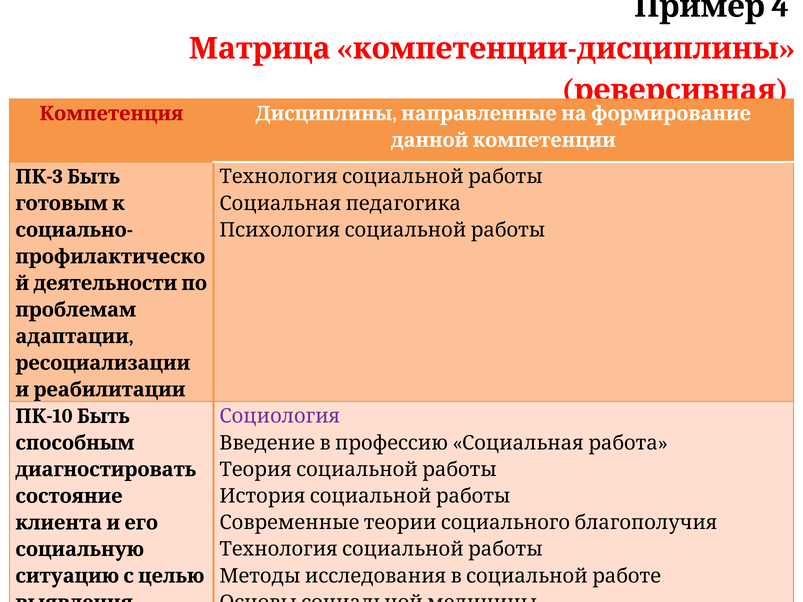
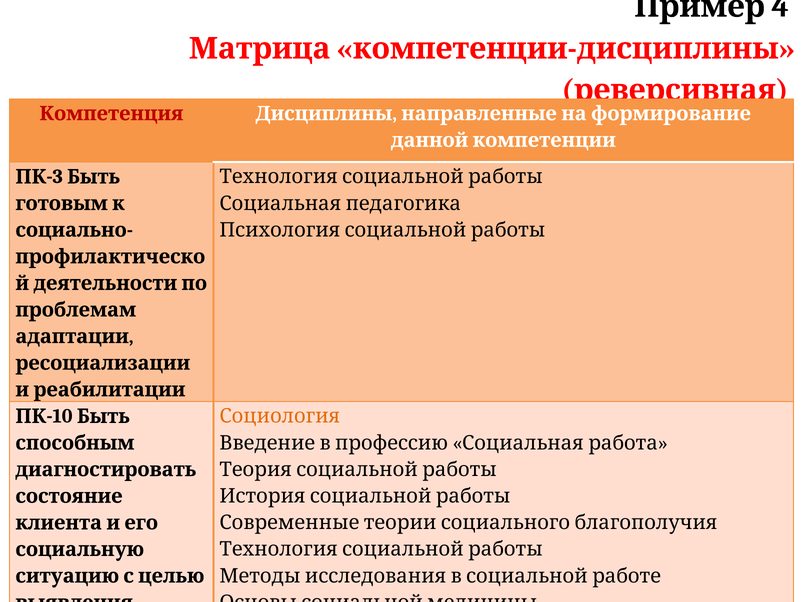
Социология colour: purple -> orange
